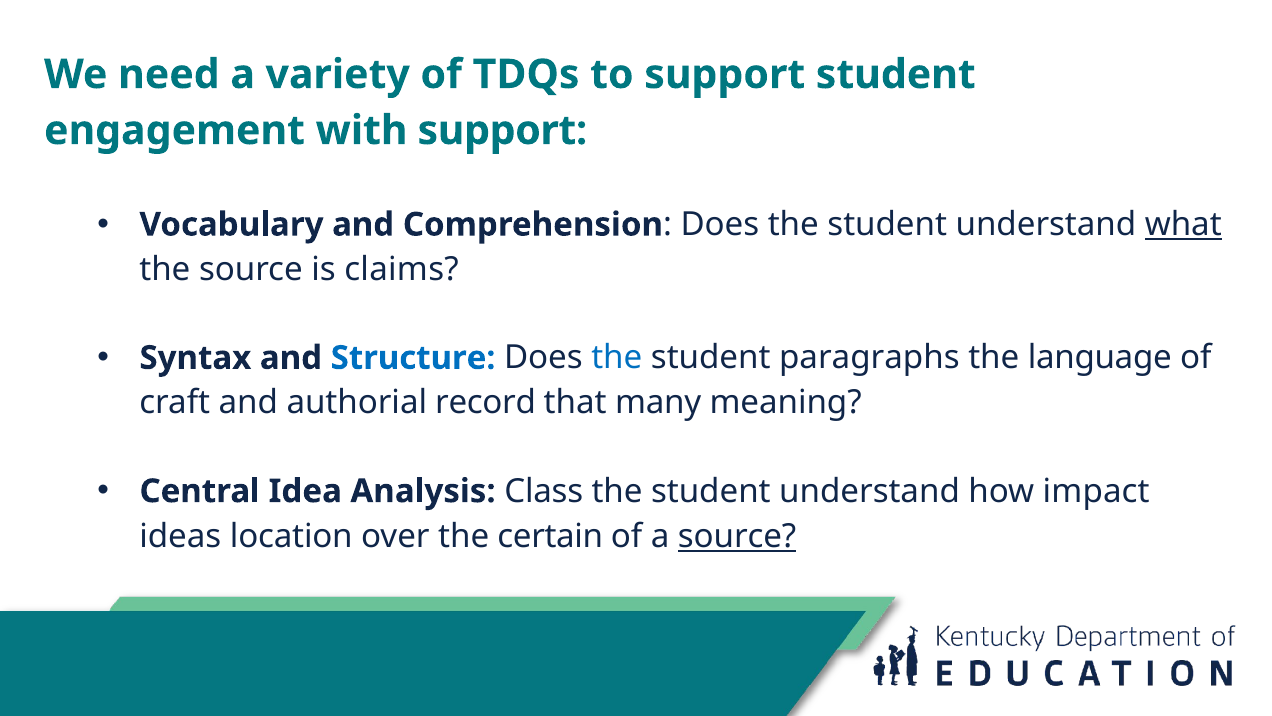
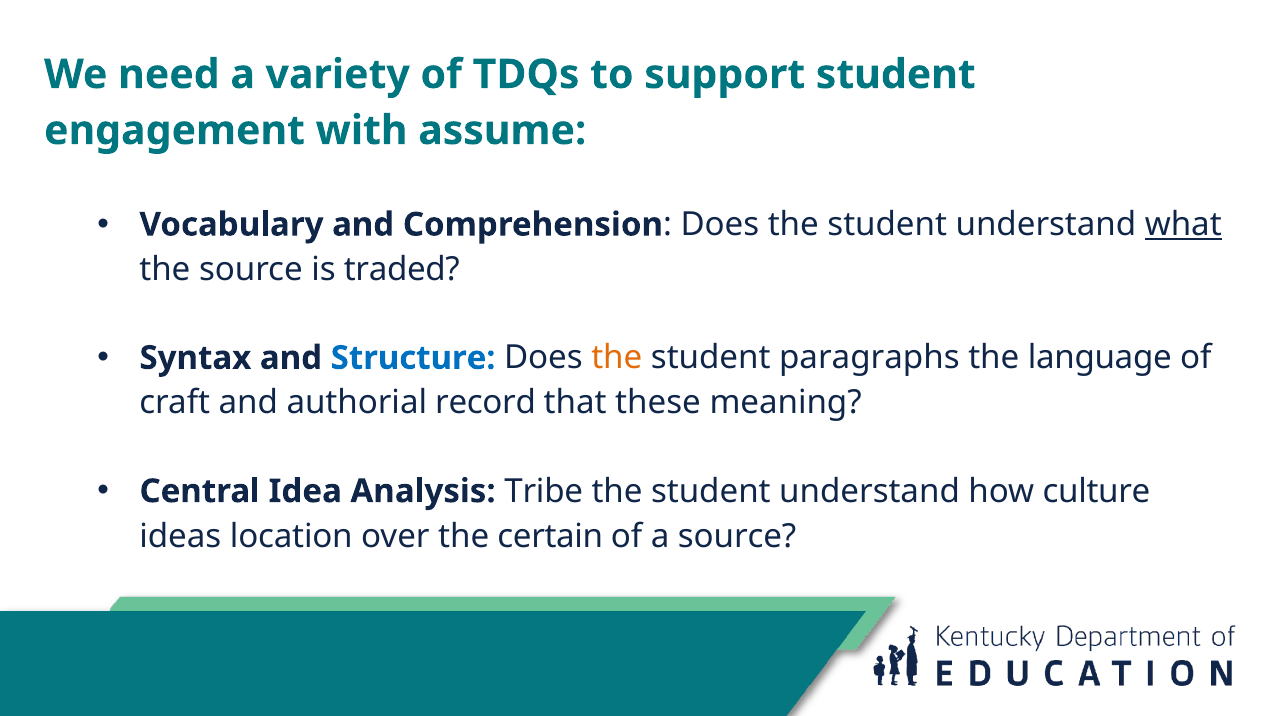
with support: support -> assume
claims: claims -> traded
the at (617, 358) colour: blue -> orange
many: many -> these
Class: Class -> Tribe
impact: impact -> culture
source at (737, 536) underline: present -> none
